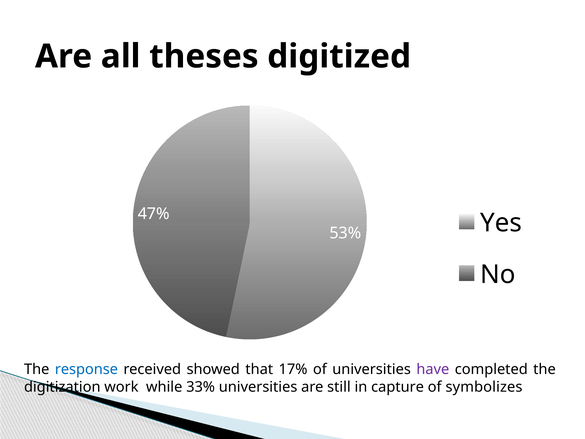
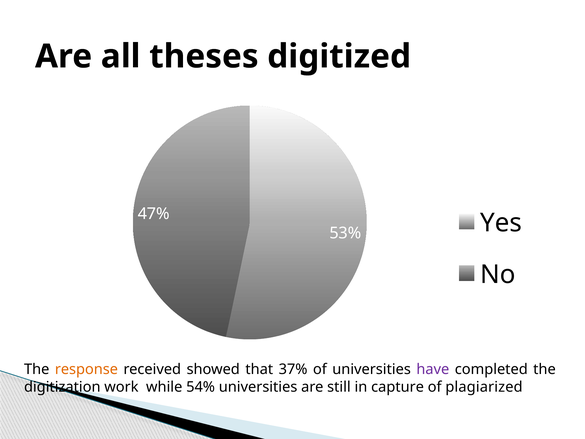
response colour: blue -> orange
17%: 17% -> 37%
33%: 33% -> 54%
symbolizes: symbolizes -> plagiarized
